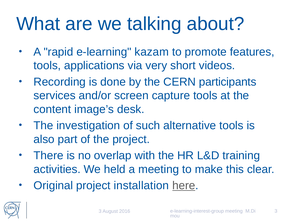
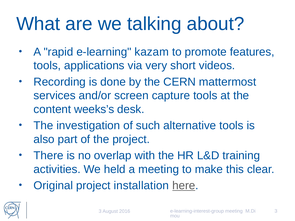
participants: participants -> mattermost
image’s: image’s -> weeks’s
